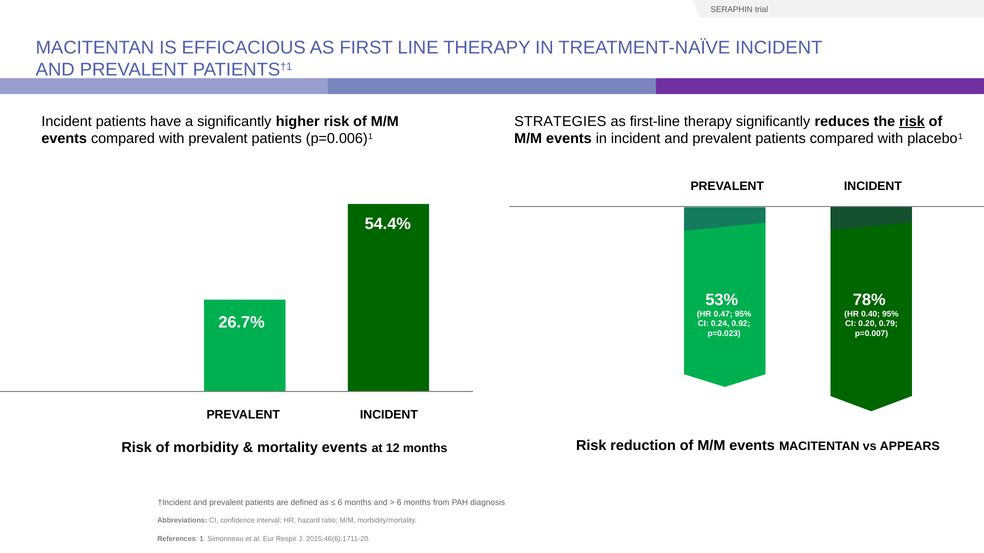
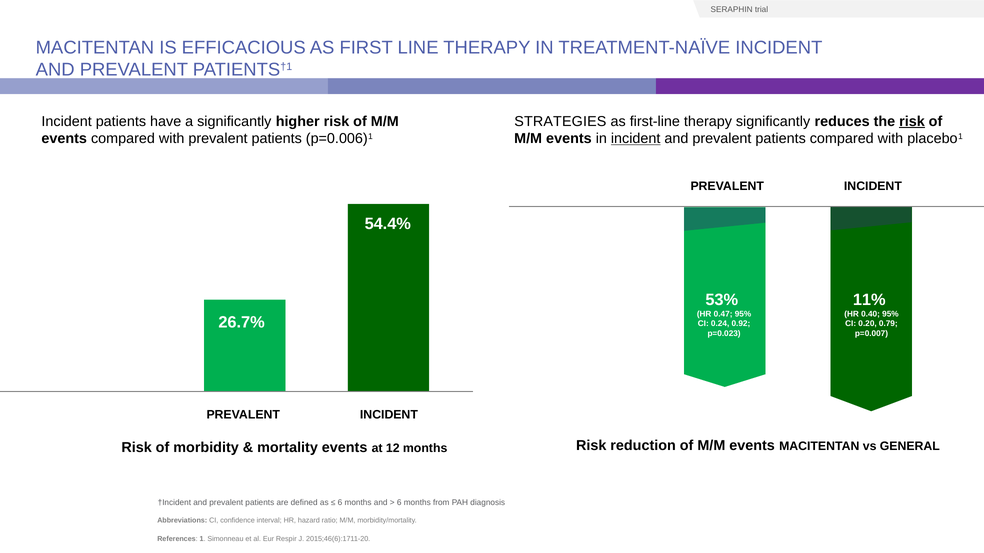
incident at (636, 139) underline: none -> present
78%: 78% -> 11%
APPEARS: APPEARS -> GENERAL
